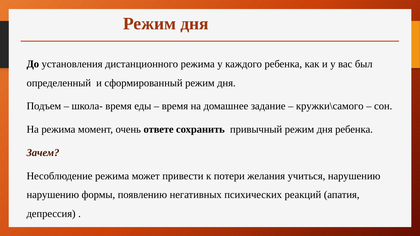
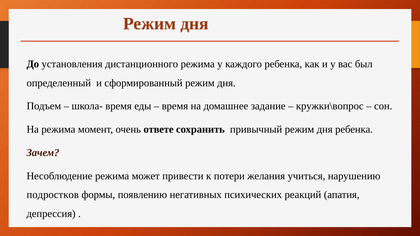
кружки\самого: кружки\самого -> кружки\вопрос
нарушению at (53, 195): нарушению -> подростков
